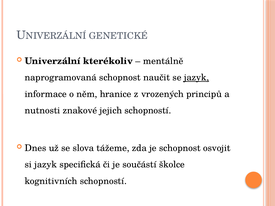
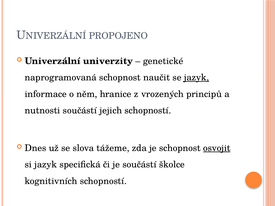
GENETICKÉ: GENETICKÉ -> PROPOJENO
kterékoliv: kterékoliv -> univerzity
mentálně: mentálně -> genetické
nutnosti znakové: znakové -> součástí
osvojit underline: none -> present
